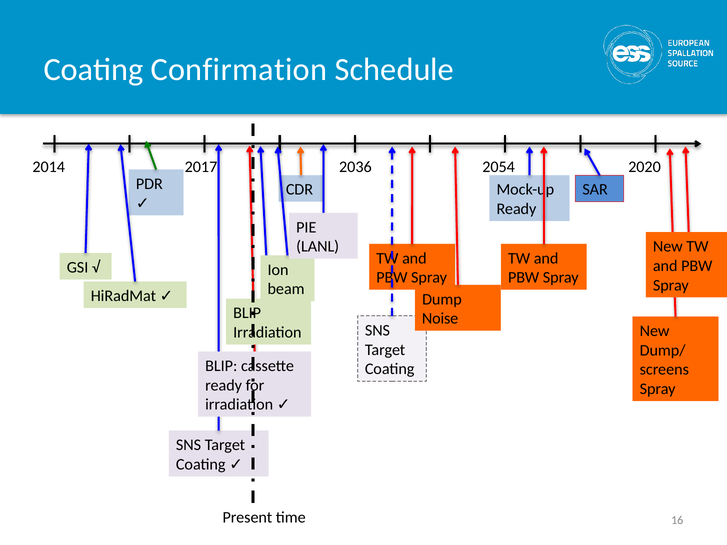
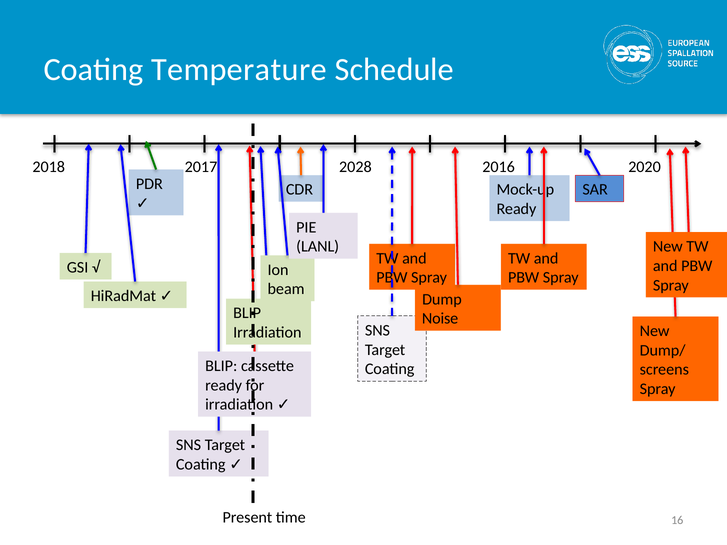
Confirmation: Confirmation -> Temperature
2014: 2014 -> 2018
2036: 2036 -> 2028
2054: 2054 -> 2016
